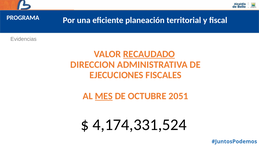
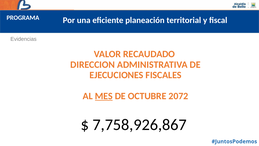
RECAUDADO underline: present -> none
2051: 2051 -> 2072
4,174,331,524: 4,174,331,524 -> 7,758,926,867
